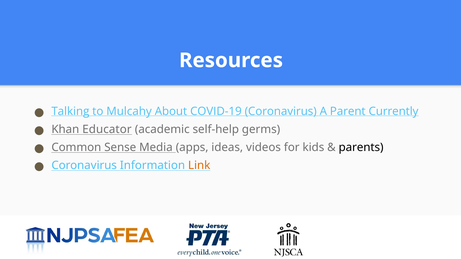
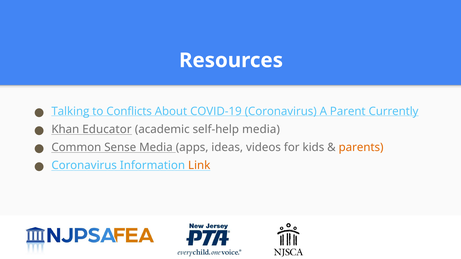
Mulcahy: Mulcahy -> Conflicts
self-help germs: germs -> media
parents colour: black -> orange
